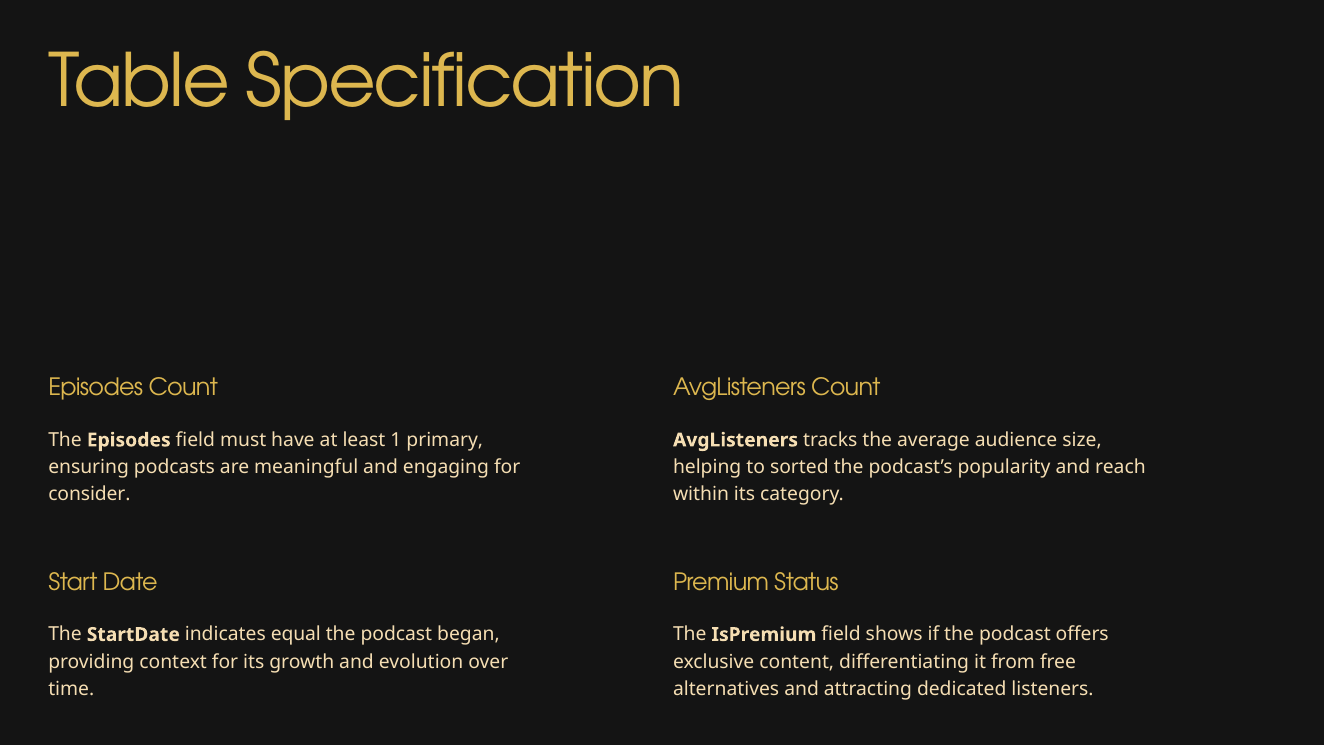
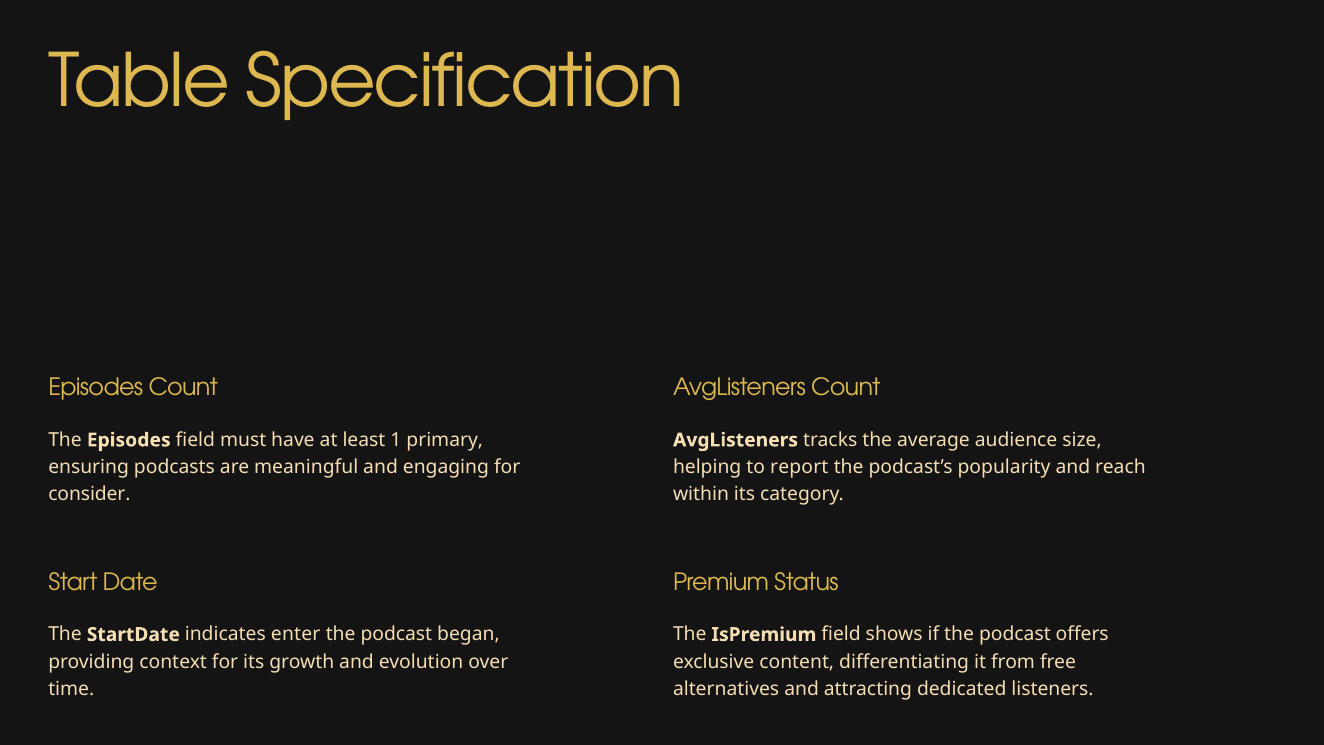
sorted: sorted -> report
equal: equal -> enter
